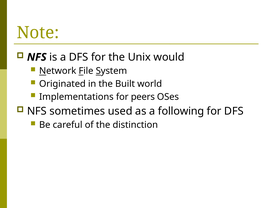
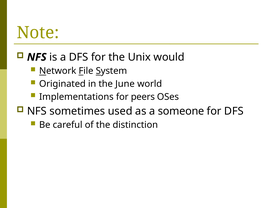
Built: Built -> June
following: following -> someone
